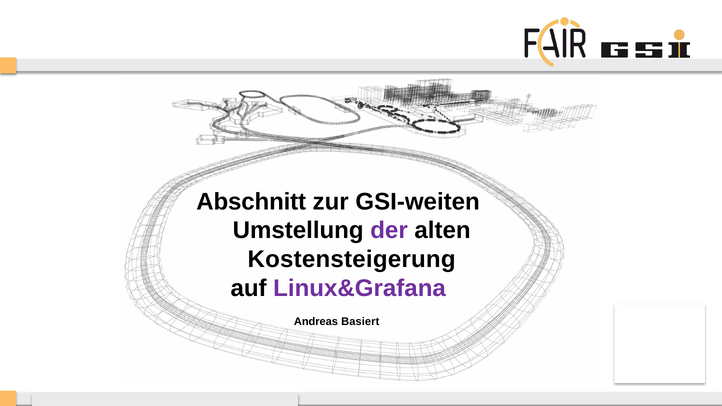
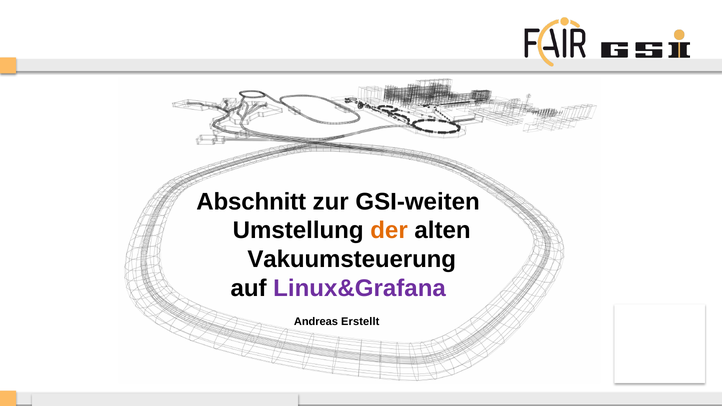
der colour: purple -> orange
Kostensteigerung: Kostensteigerung -> Vakuumsteuerung
Basiert: Basiert -> Erstellt
